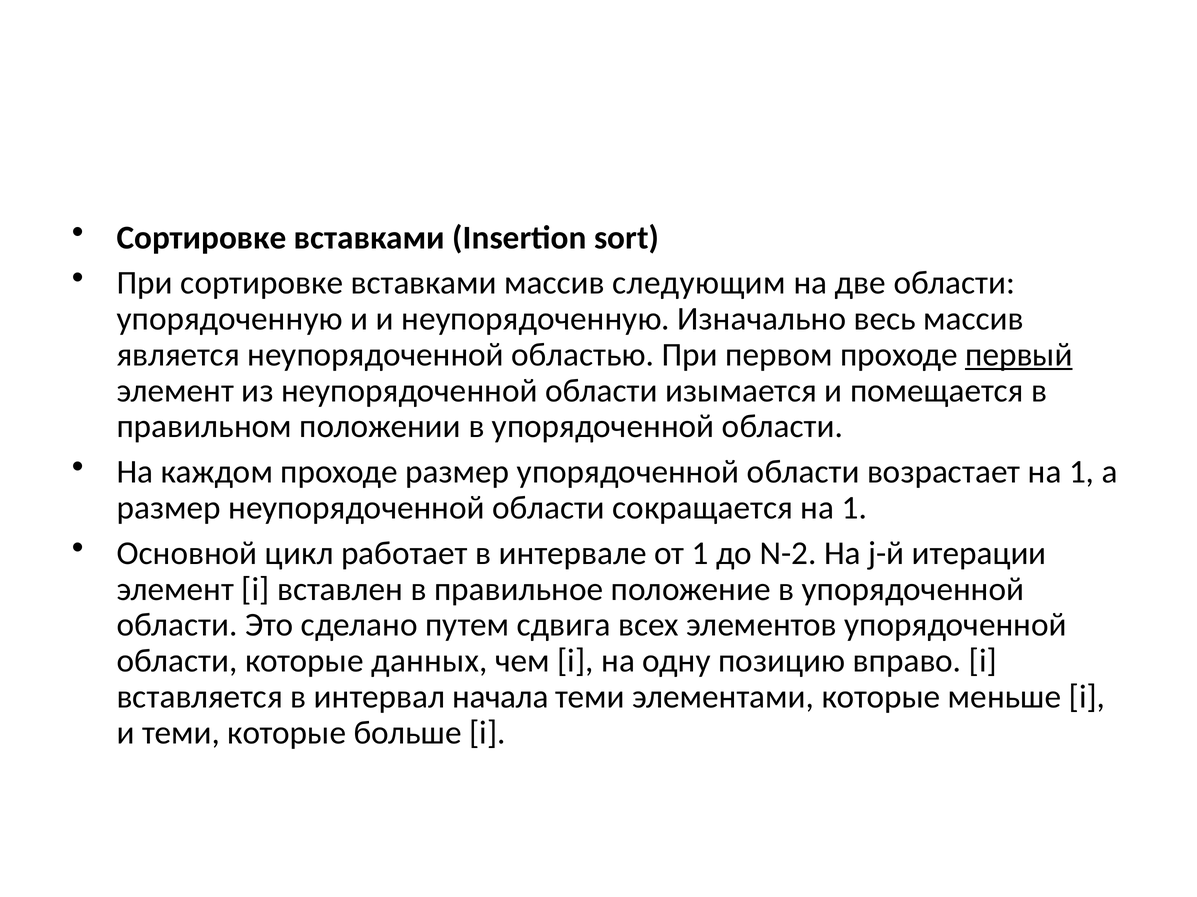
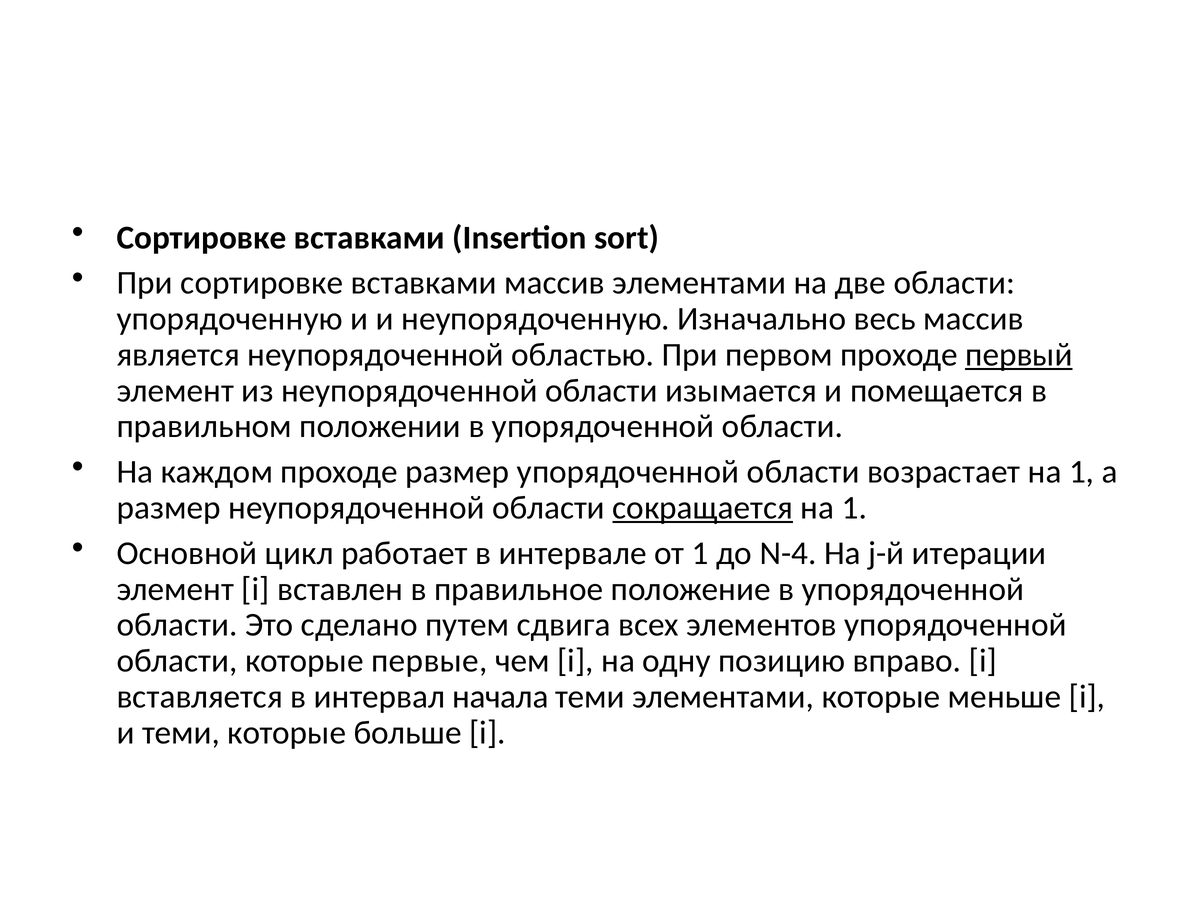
массив следующим: следующим -> элементами
сокращается underline: none -> present
N-2: N-2 -> N-4
данных: данных -> первые
